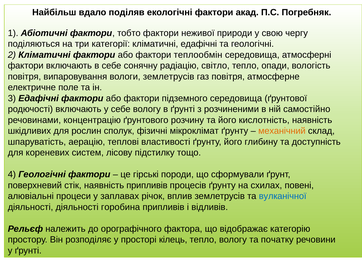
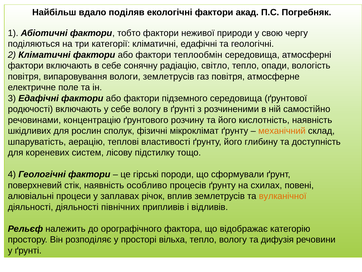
наявність припливів: припливів -> особливо
вулканічної colour: blue -> orange
горобина: горобина -> північних
кілець: кілець -> вільха
початку: початку -> дифузія
